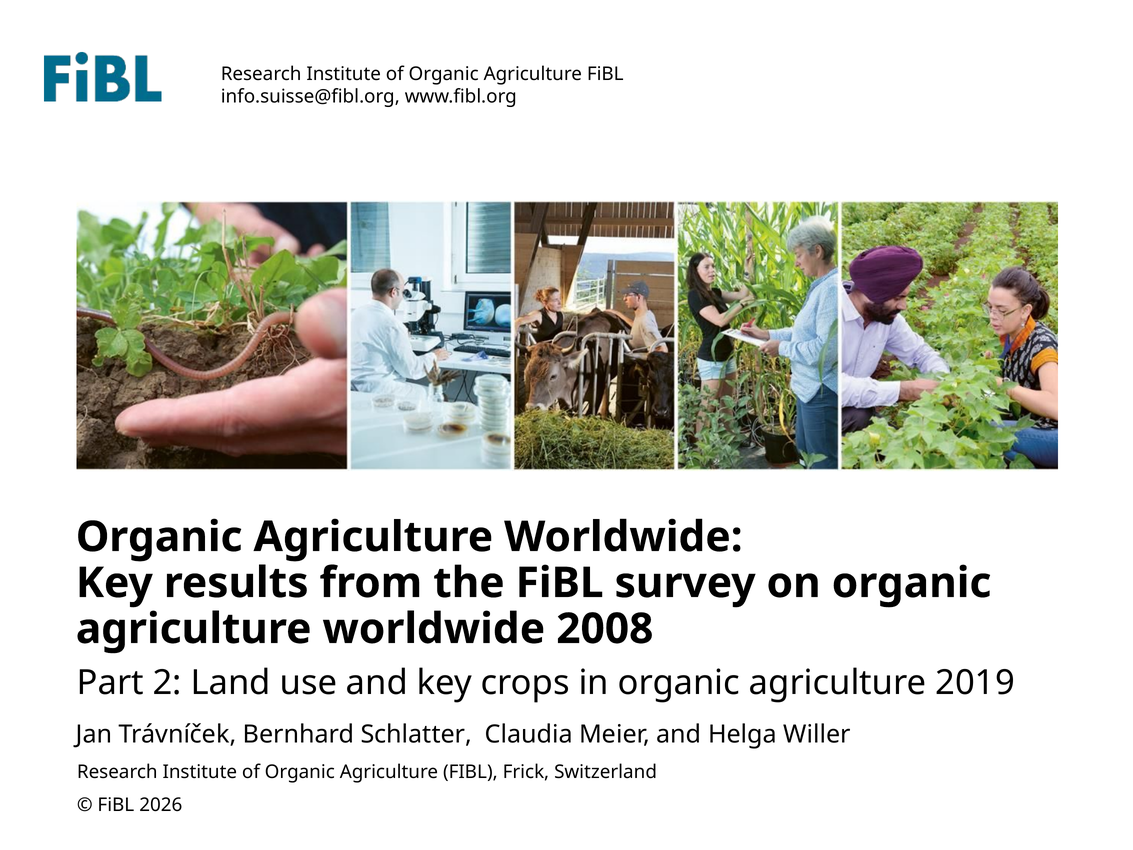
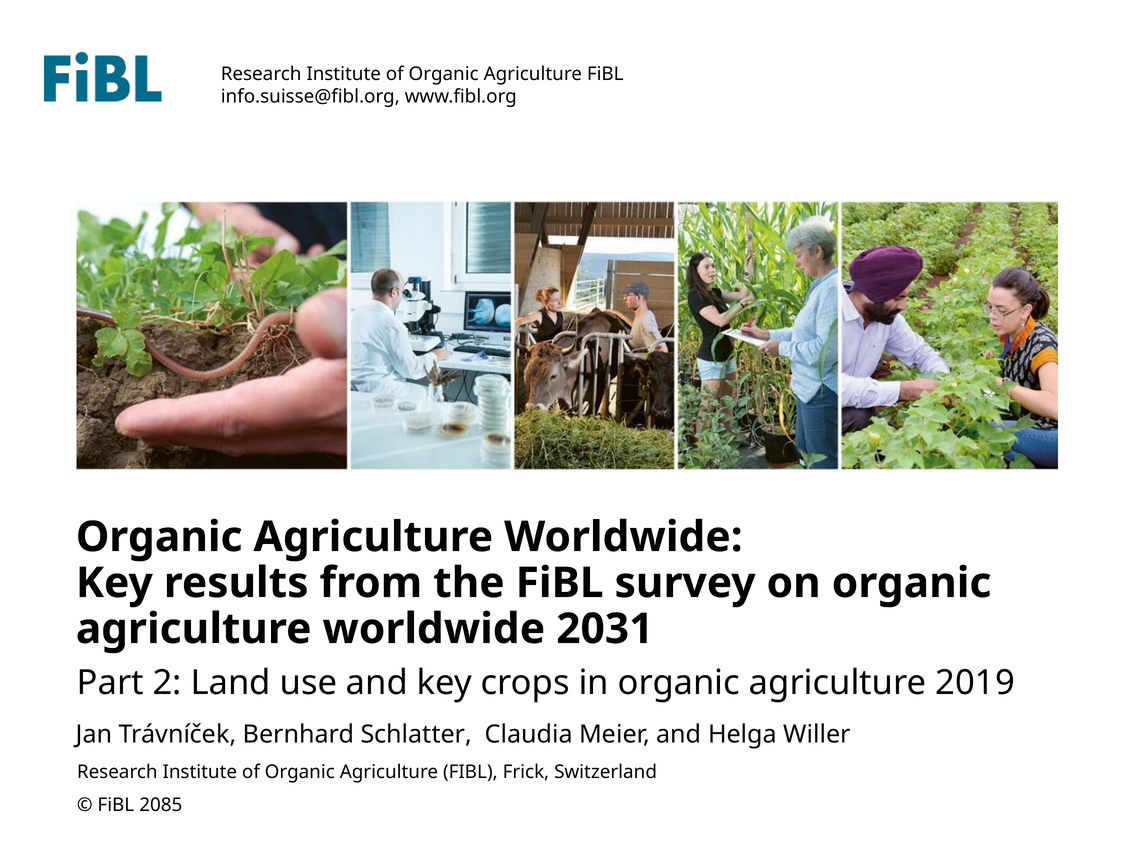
2008: 2008 -> 2031
2026: 2026 -> 2085
